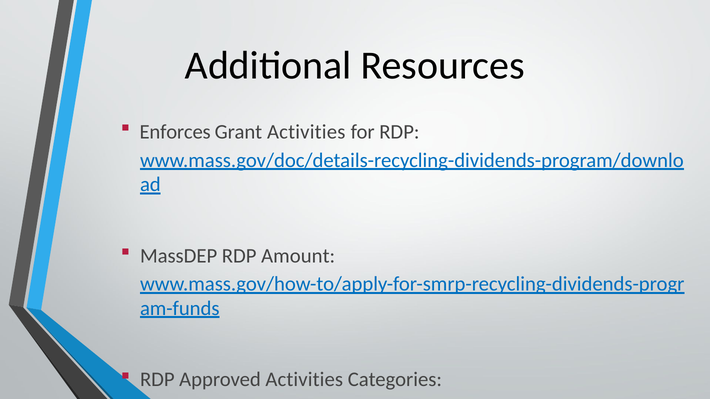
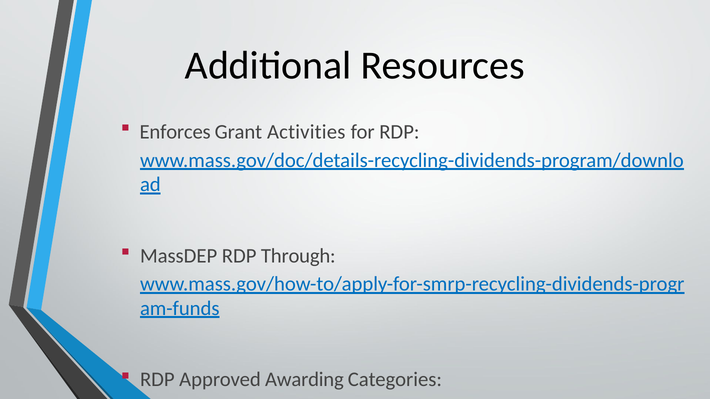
Amount: Amount -> Through
Approved Activities: Activities -> Awarding
